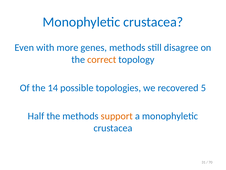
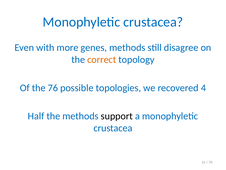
14: 14 -> 76
5: 5 -> 4
support colour: orange -> black
